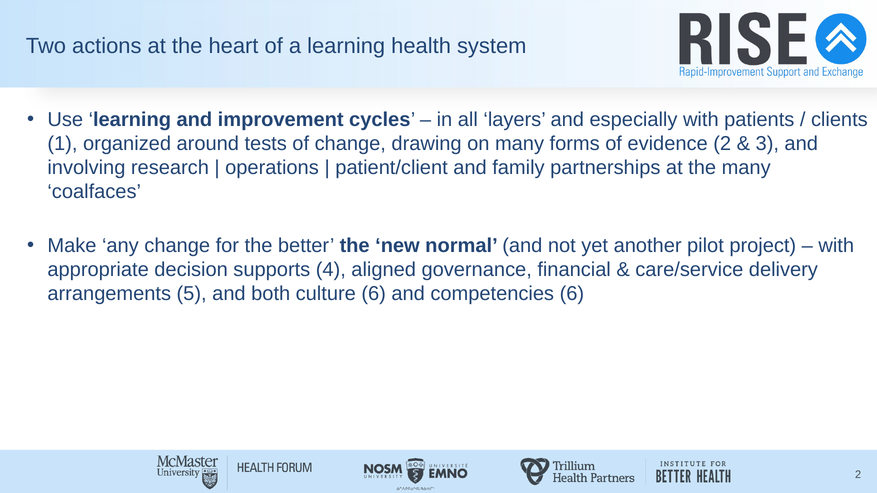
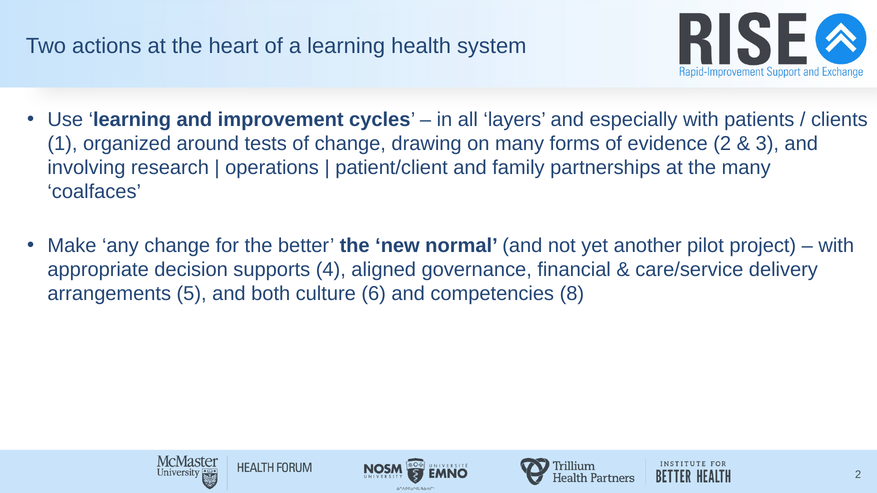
competencies 6: 6 -> 8
